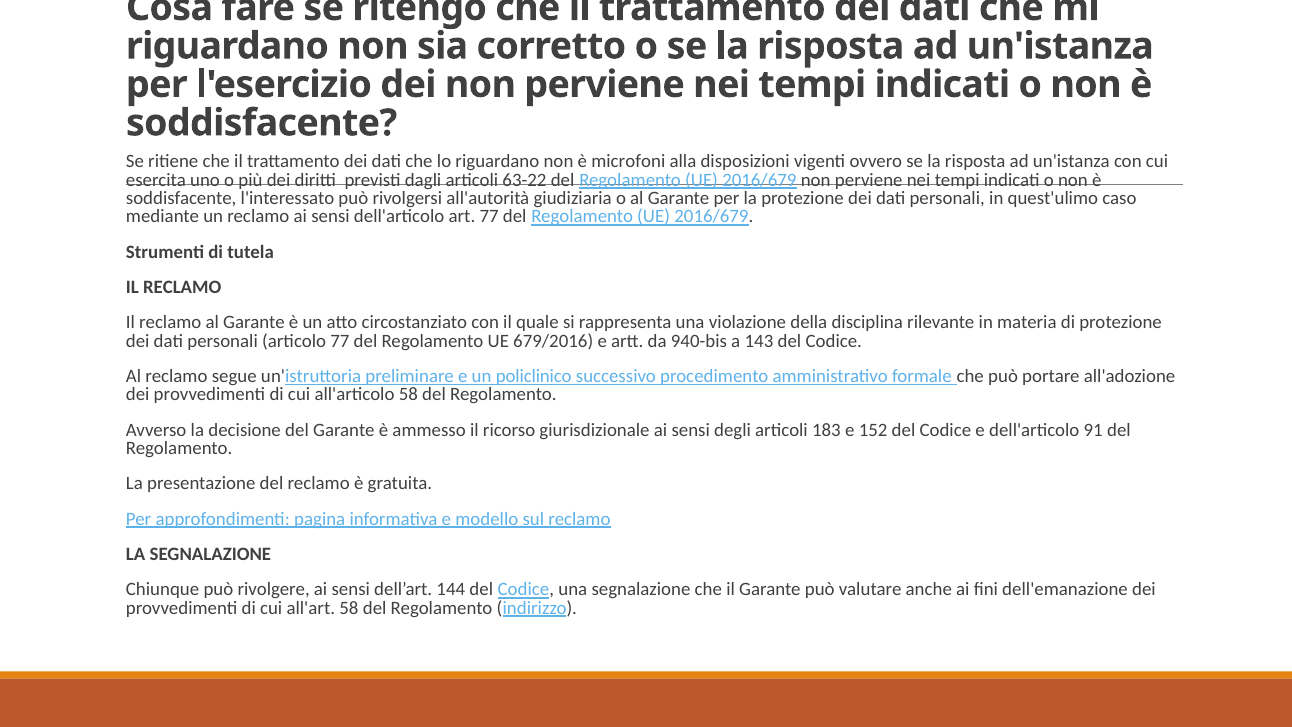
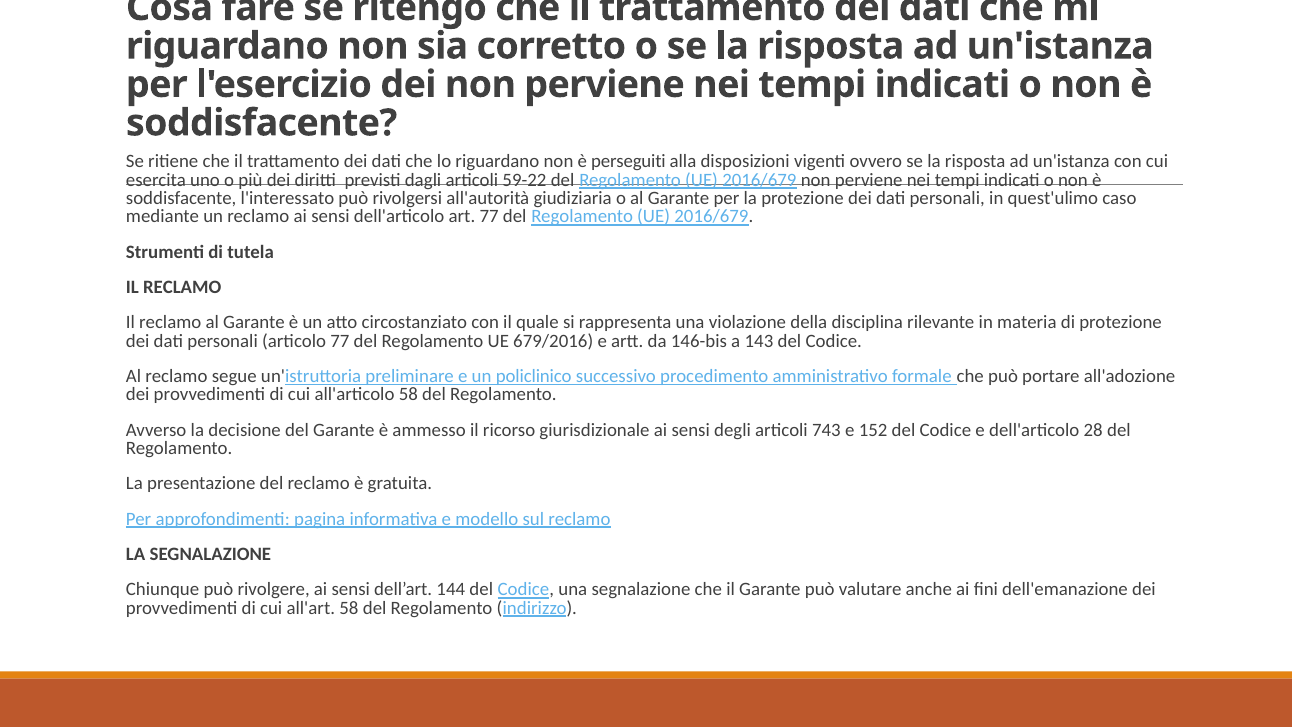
microfoni: microfoni -> perseguiti
63-22: 63-22 -> 59-22
940-bis: 940-bis -> 146-bis
183: 183 -> 743
91: 91 -> 28
